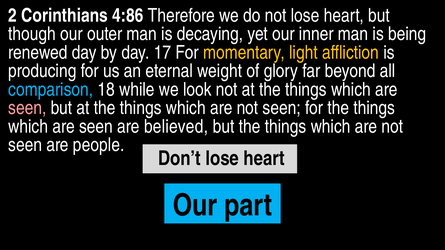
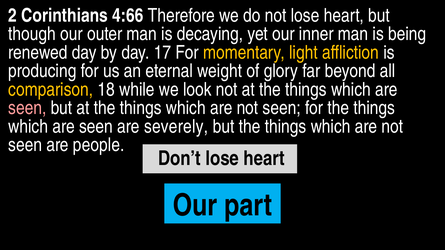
4:86: 4:86 -> 4:66
comparison colour: light blue -> yellow
believed: believed -> severely
